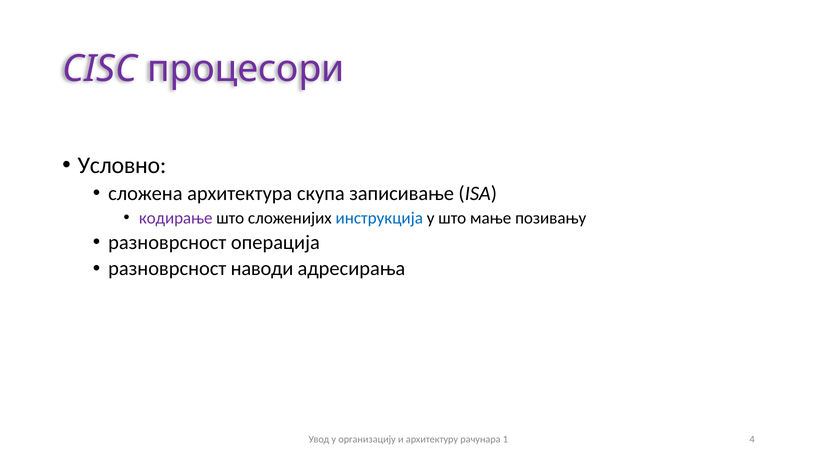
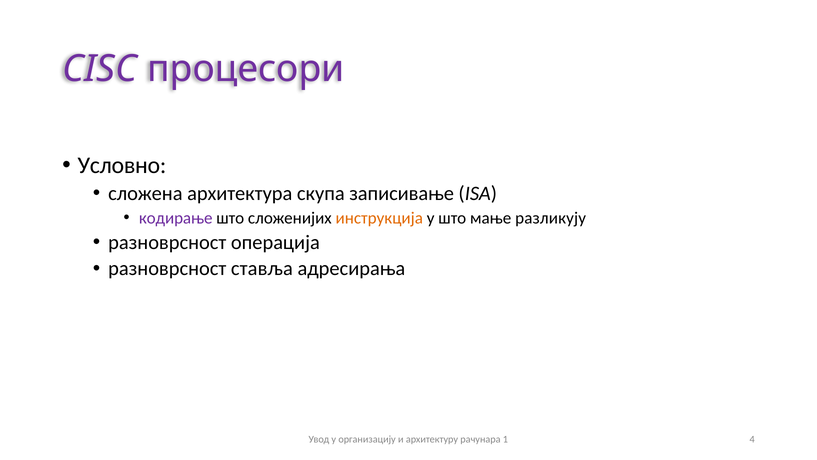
инструкција colour: blue -> orange
позивању: позивању -> разликују
наводи: наводи -> ставља
